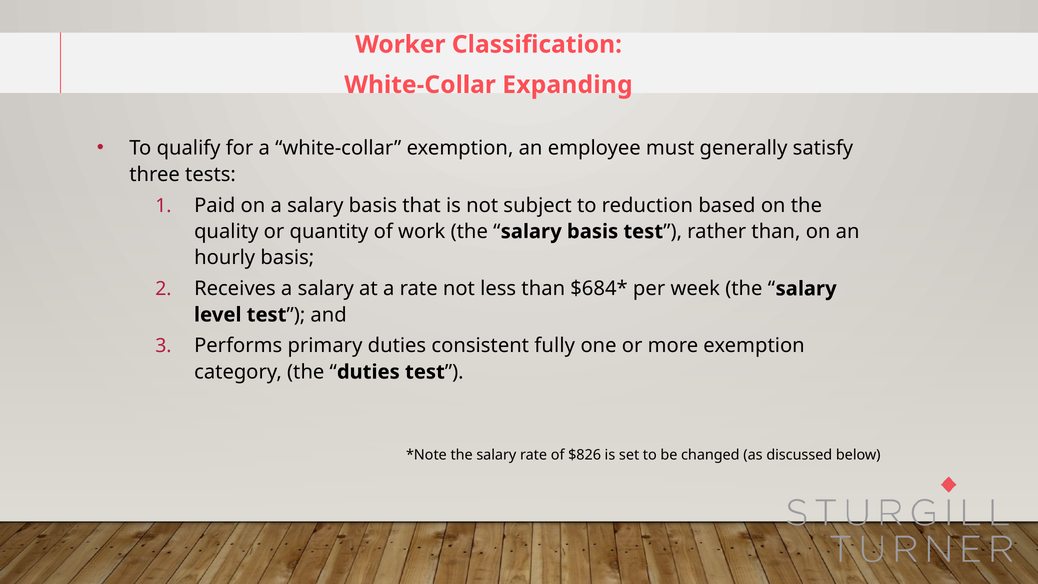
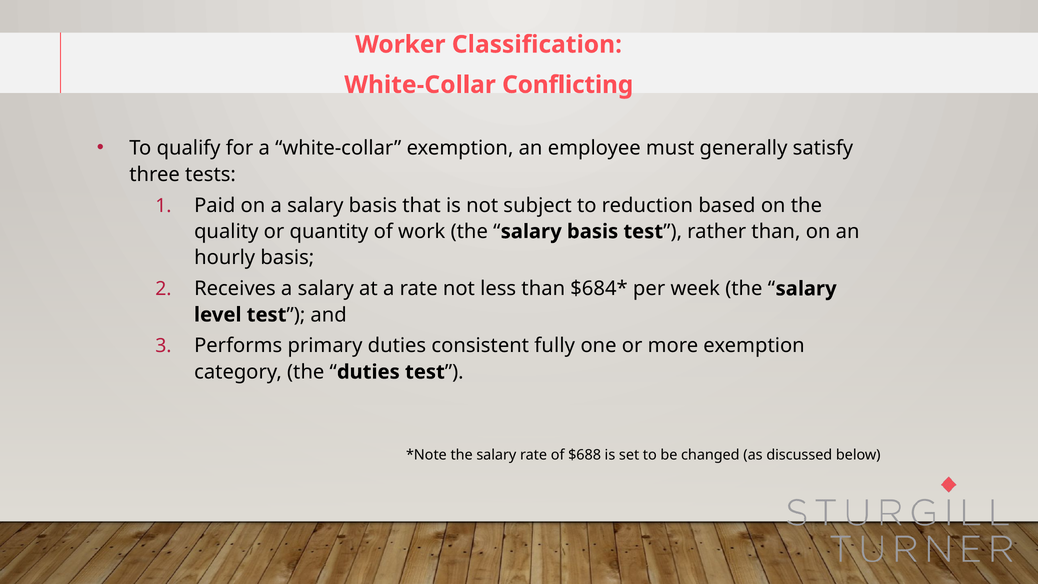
Expanding: Expanding -> Conflicting
$826: $826 -> $688
